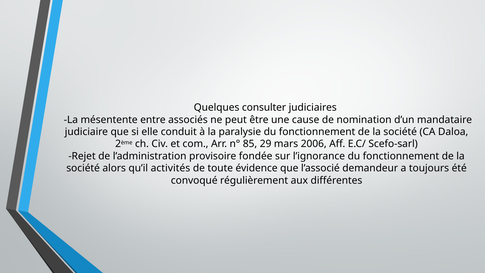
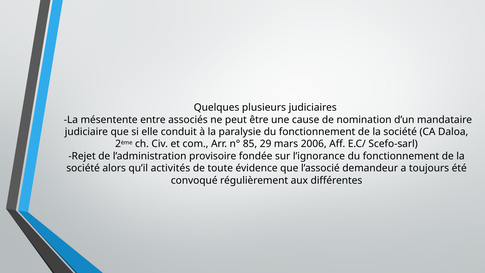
consulter: consulter -> plusieurs
